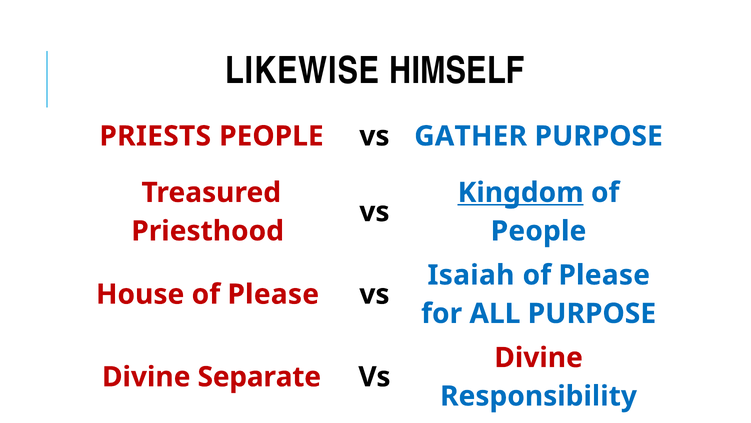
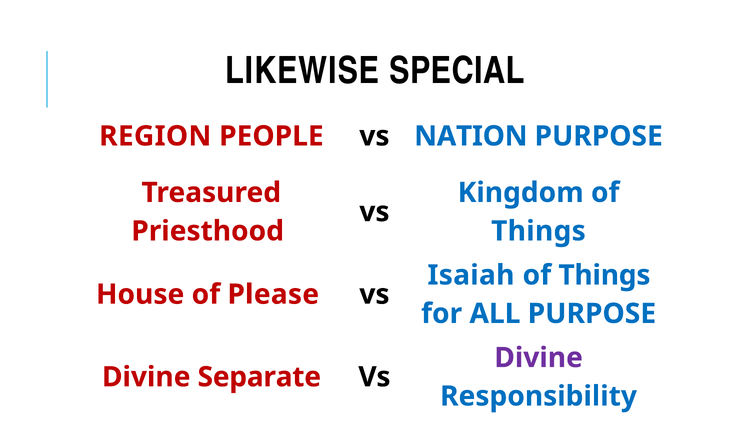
HIMSELF: HIMSELF -> SPECIAL
PRIESTS: PRIESTS -> REGION
GATHER: GATHER -> NATION
Kingdom underline: present -> none
People at (539, 231): People -> Things
Please at (604, 275): Please -> Things
Divine at (539, 357) colour: red -> purple
